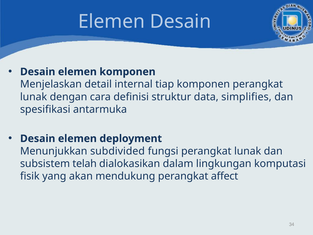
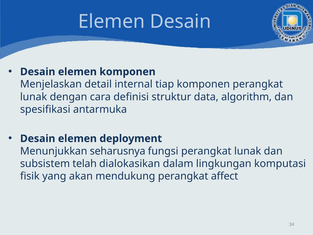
simplifies: simplifies -> algorithm
subdivided: subdivided -> seharusnya
